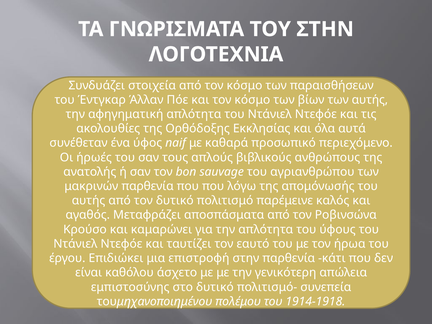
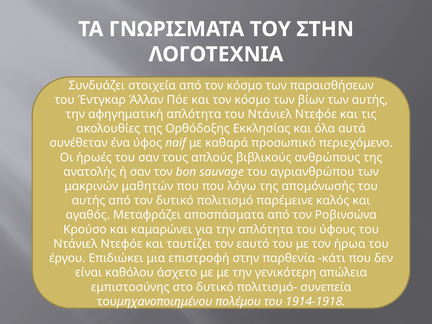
μακρινών παρθενία: παρθενία -> μαθητών
